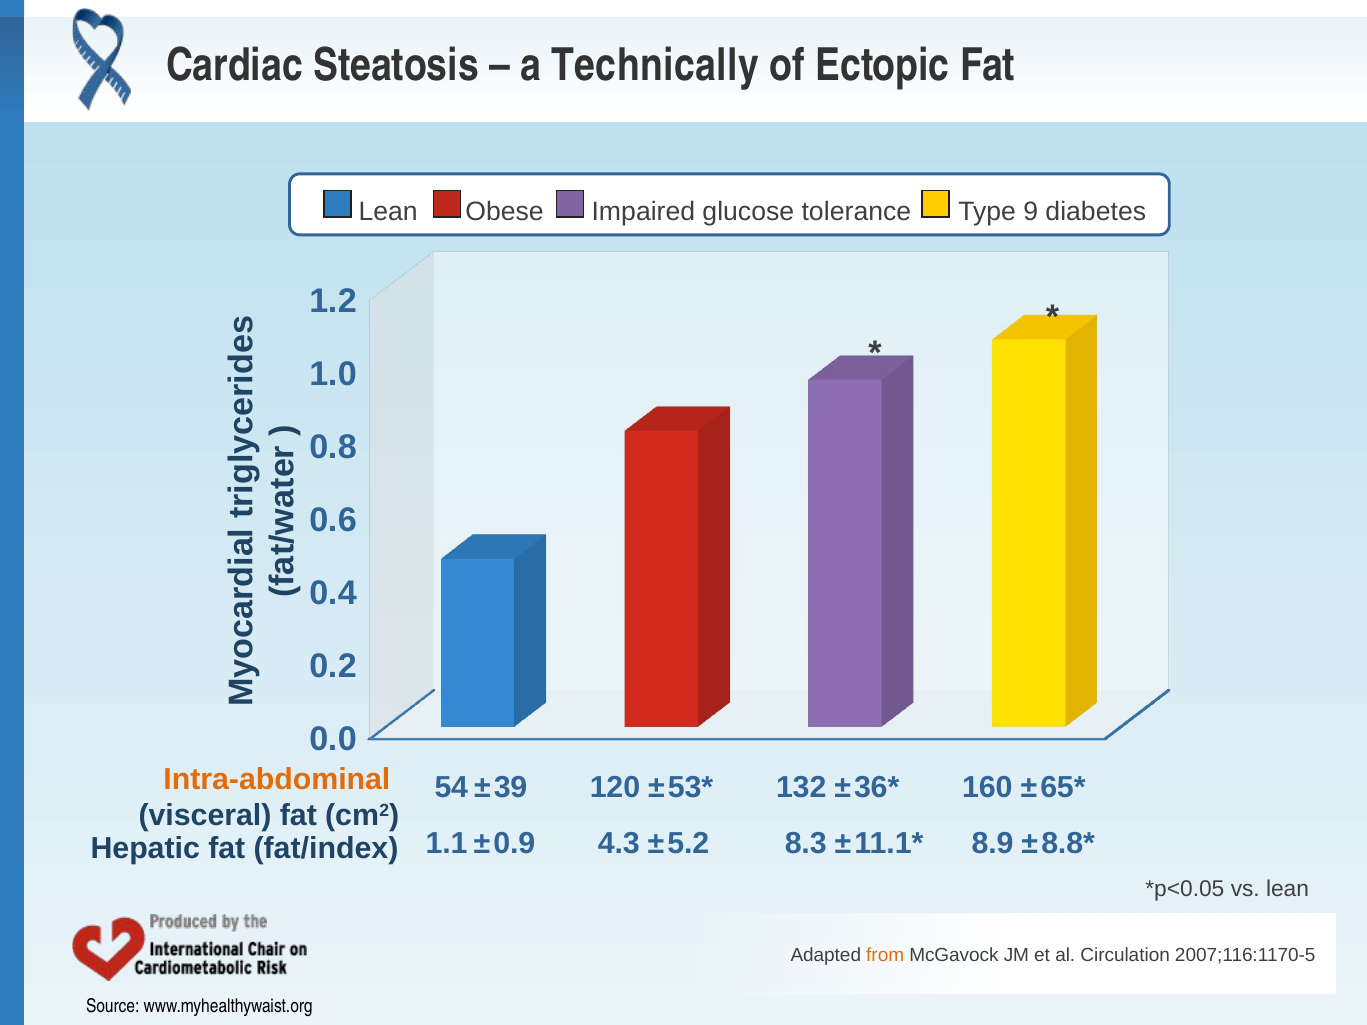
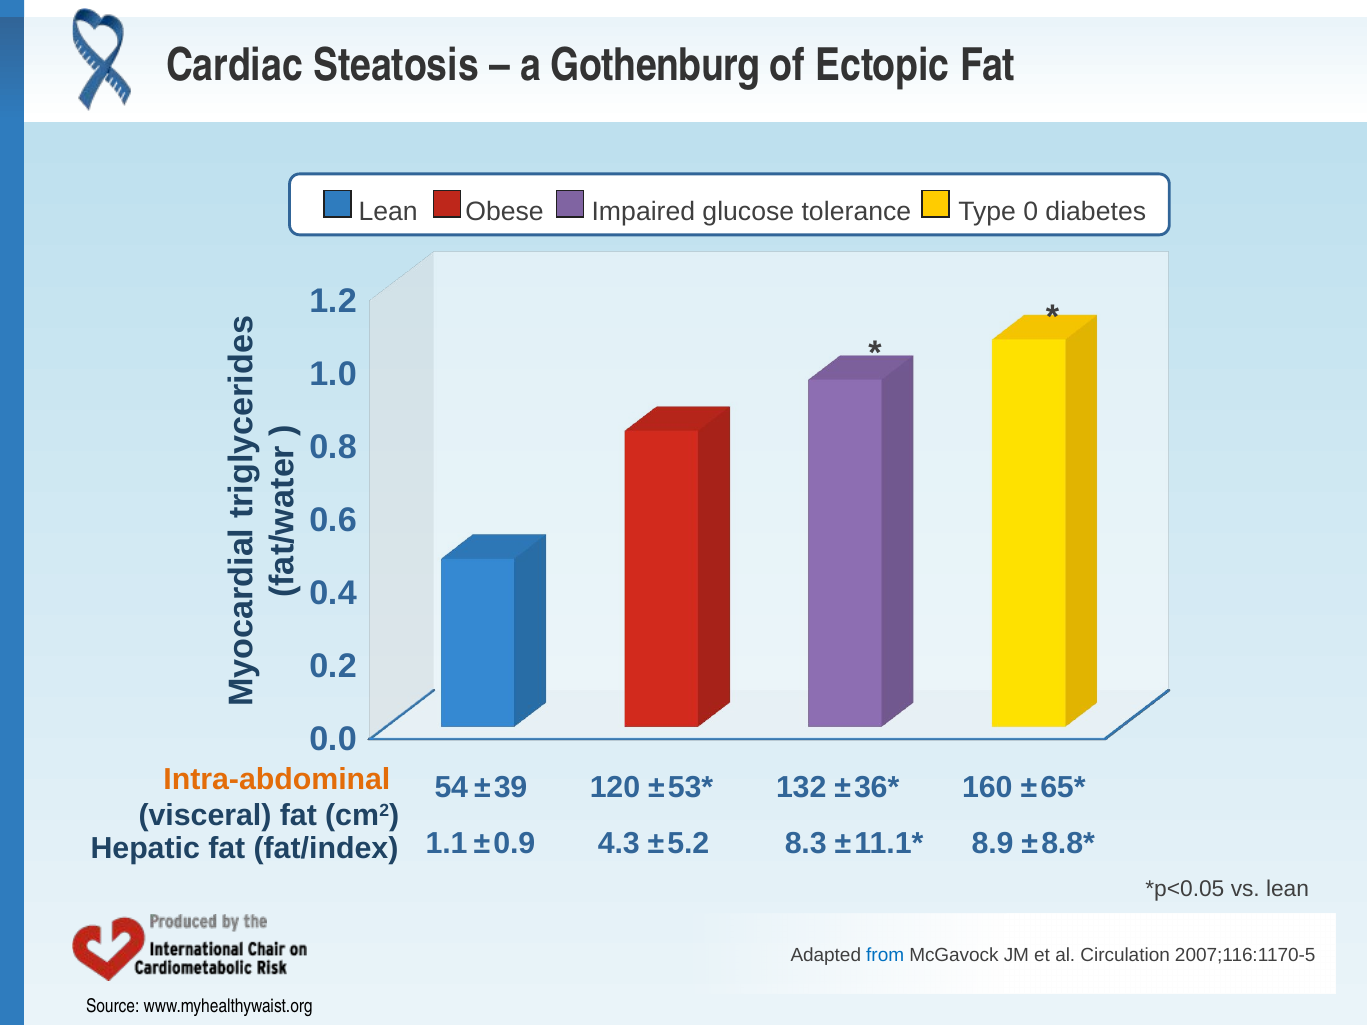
Technically: Technically -> Gothenburg
9: 9 -> 0
from colour: orange -> blue
